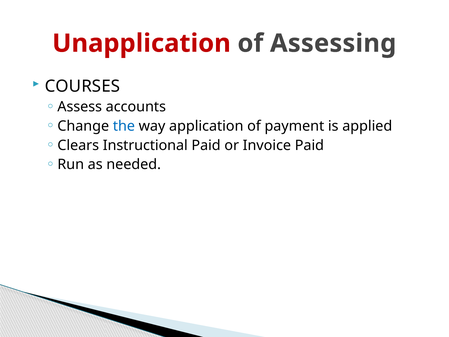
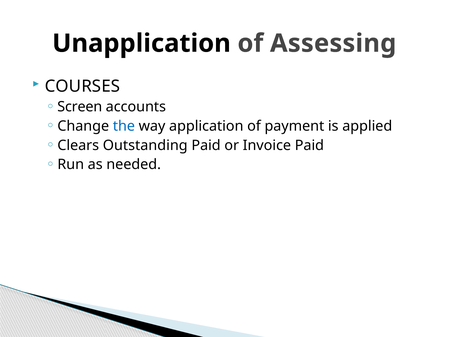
Unapplication colour: red -> black
Assess: Assess -> Screen
Instructional: Instructional -> Outstanding
